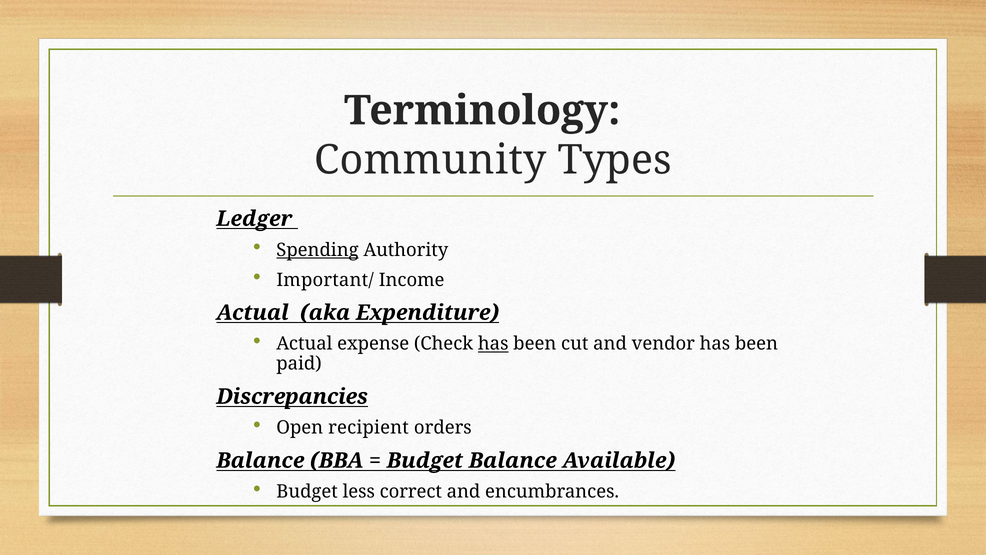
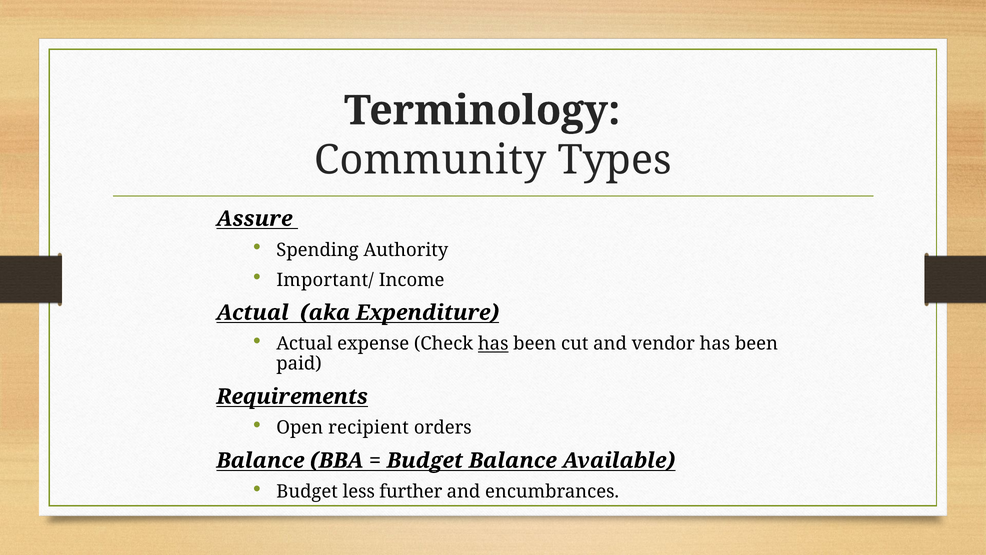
Ledger: Ledger -> Assure
Spending underline: present -> none
Discrepancies: Discrepancies -> Requirements
correct: correct -> further
